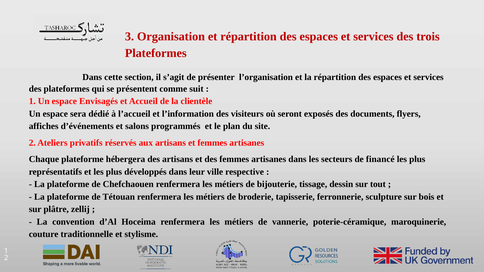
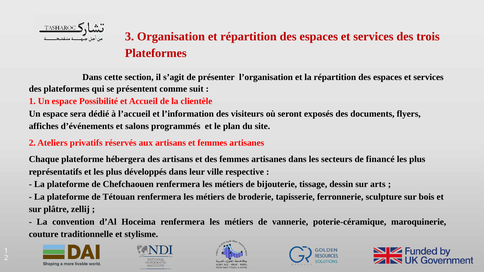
Envisagés: Envisagés -> Possibilité
tout: tout -> arts
